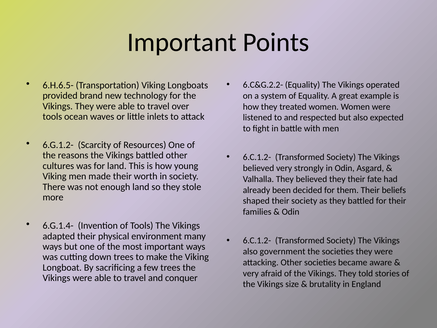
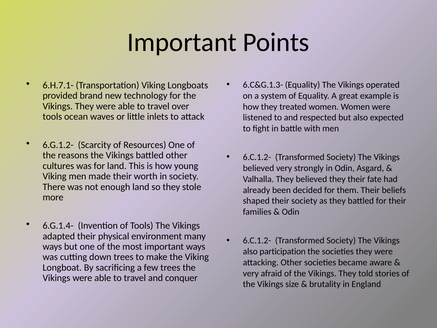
6.H.6.5-: 6.H.6.5- -> 6.H.7.1-
6.C&G.2.2-: 6.C&G.2.2- -> 6.C&G.1.3-
government: government -> participation
